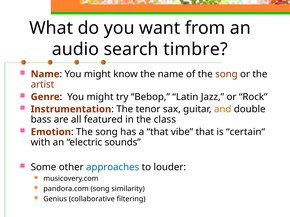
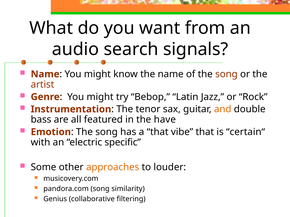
timbre: timbre -> signals
class: class -> have
sounds: sounds -> specific
approaches colour: blue -> orange
